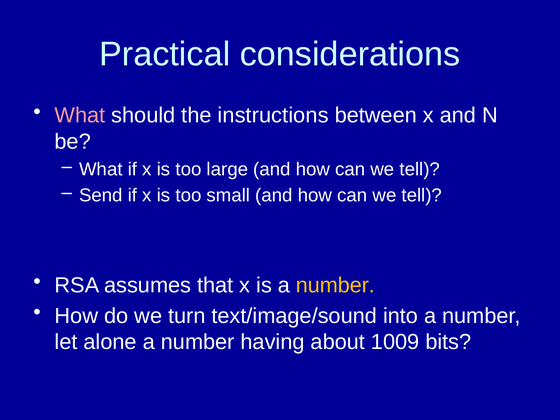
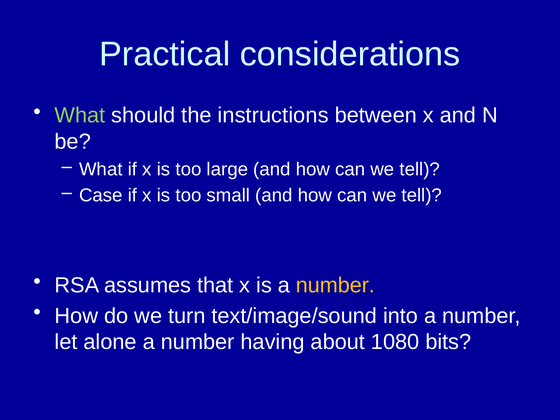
What at (80, 115) colour: pink -> light green
Send: Send -> Case
1009: 1009 -> 1080
